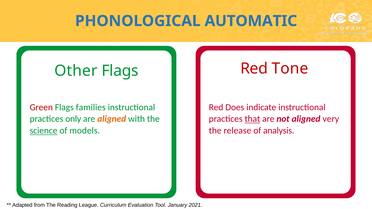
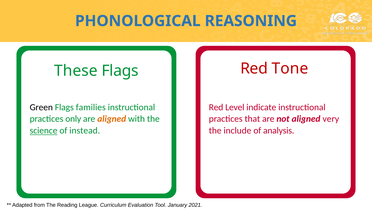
AUTOMATIC: AUTOMATIC -> REASONING
Other: Other -> These
Green colour: red -> black
Does: Does -> Level
that underline: present -> none
models: models -> instead
release: release -> include
